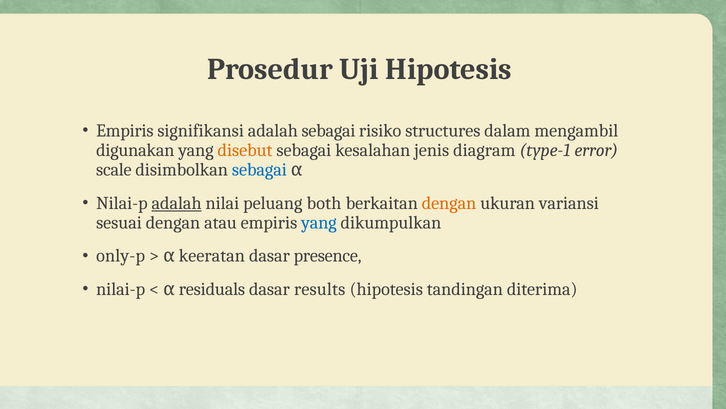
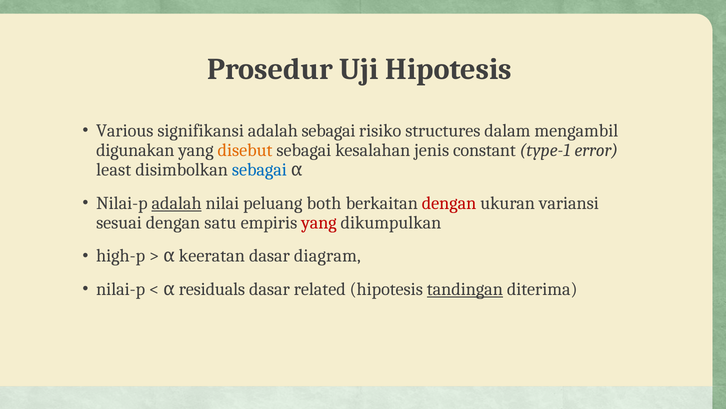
Empiris at (125, 130): Empiris -> Various
diagram: diagram -> constant
scale: scale -> least
dengan at (449, 203) colour: orange -> red
atau: atau -> satu
yang at (319, 222) colour: blue -> red
only-p: only-p -> high-p
presence: presence -> diagram
results: results -> related
tandingan underline: none -> present
